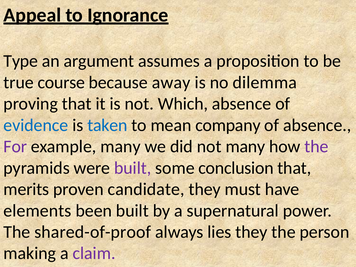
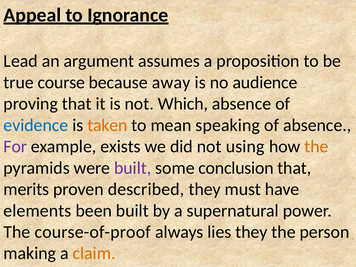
Type: Type -> Lead
dilemma: dilemma -> audience
taken colour: blue -> orange
company: company -> speaking
example many: many -> exists
not many: many -> using
the at (317, 147) colour: purple -> orange
candidate: candidate -> described
shared-of-proof: shared-of-proof -> course-of-proof
claim colour: purple -> orange
